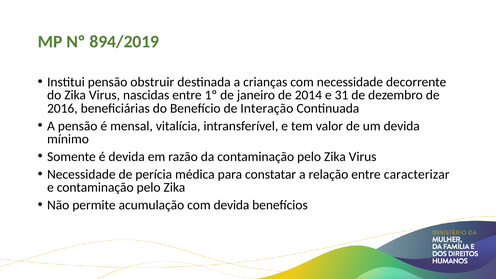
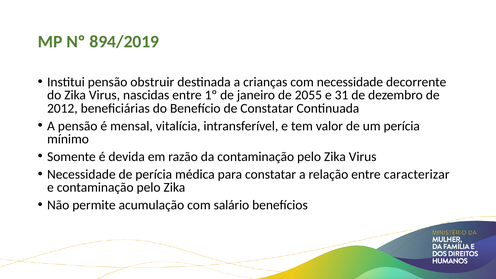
2014: 2014 -> 2055
2016: 2016 -> 2012
de Interação: Interação -> Constatar
um devida: devida -> perícia
com devida: devida -> salário
